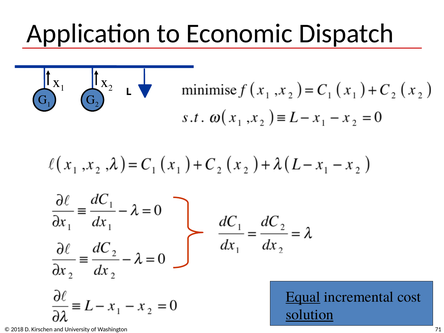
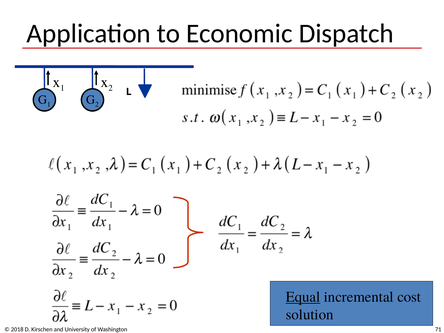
solution underline: present -> none
